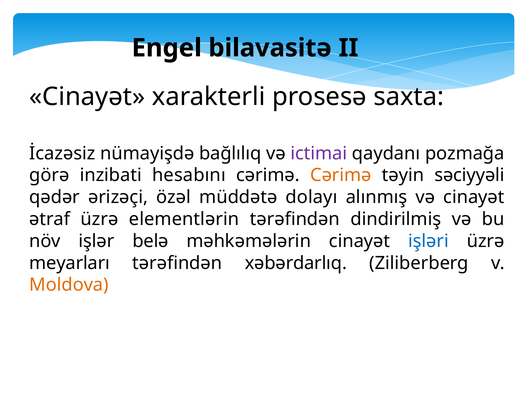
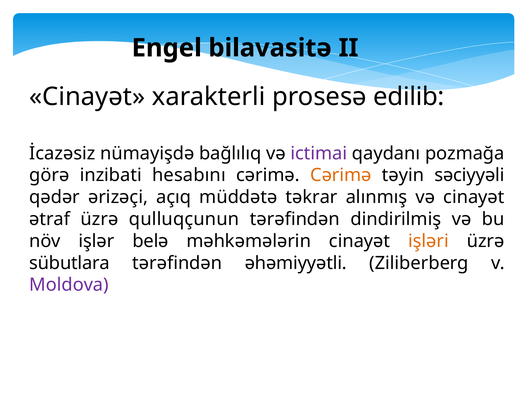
saxta: saxta -> edilib
özəl: özəl -> açıq
dolayı: dolayı -> təkrar
elementlərin: elementlərin -> qulluqçunun
işləri colour: blue -> orange
meyarları: meyarları -> sübutlara
xəbərdarlıq: xəbərdarlıq -> əhəmiyyətli
Moldova colour: orange -> purple
